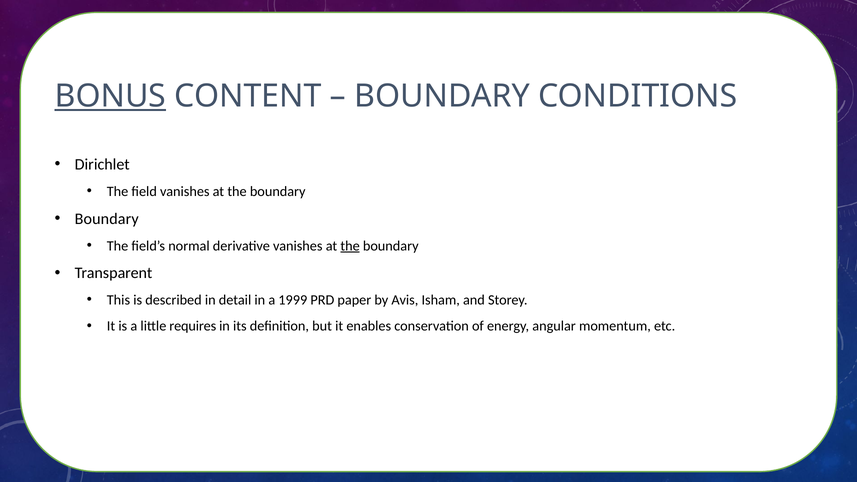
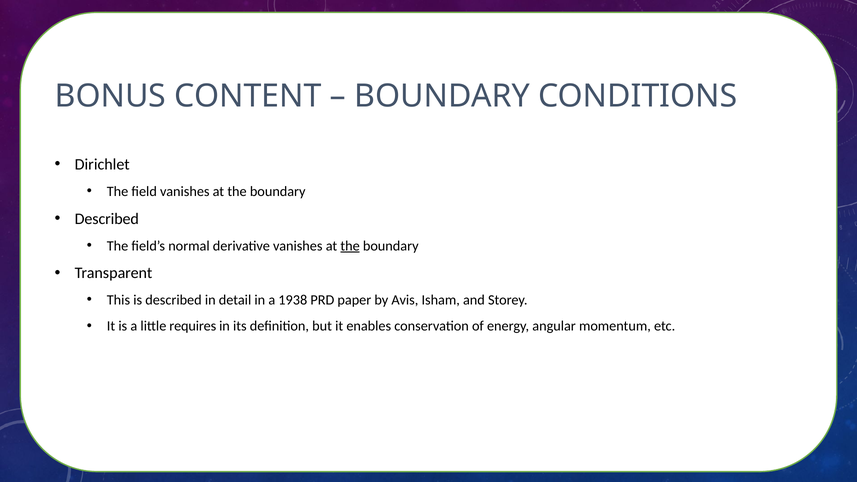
BONUS underline: present -> none
Boundary at (107, 219): Boundary -> Described
1999: 1999 -> 1938
